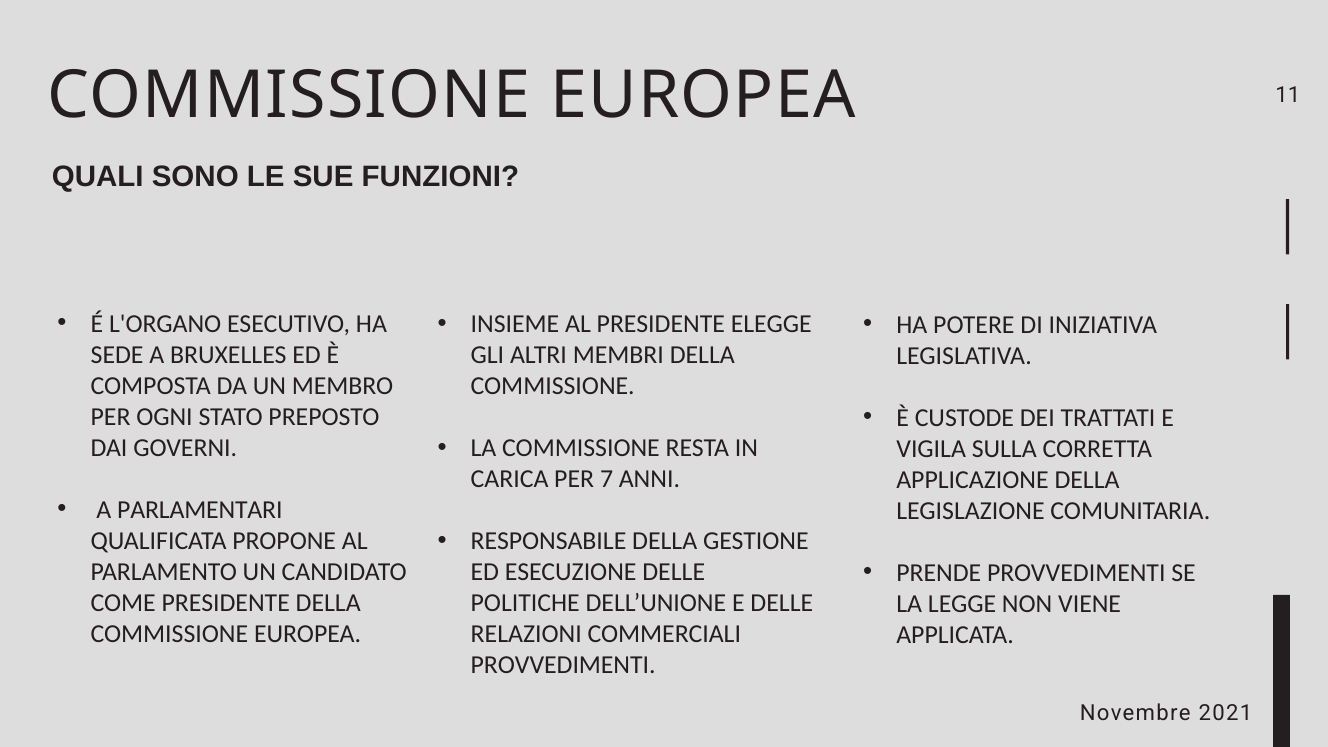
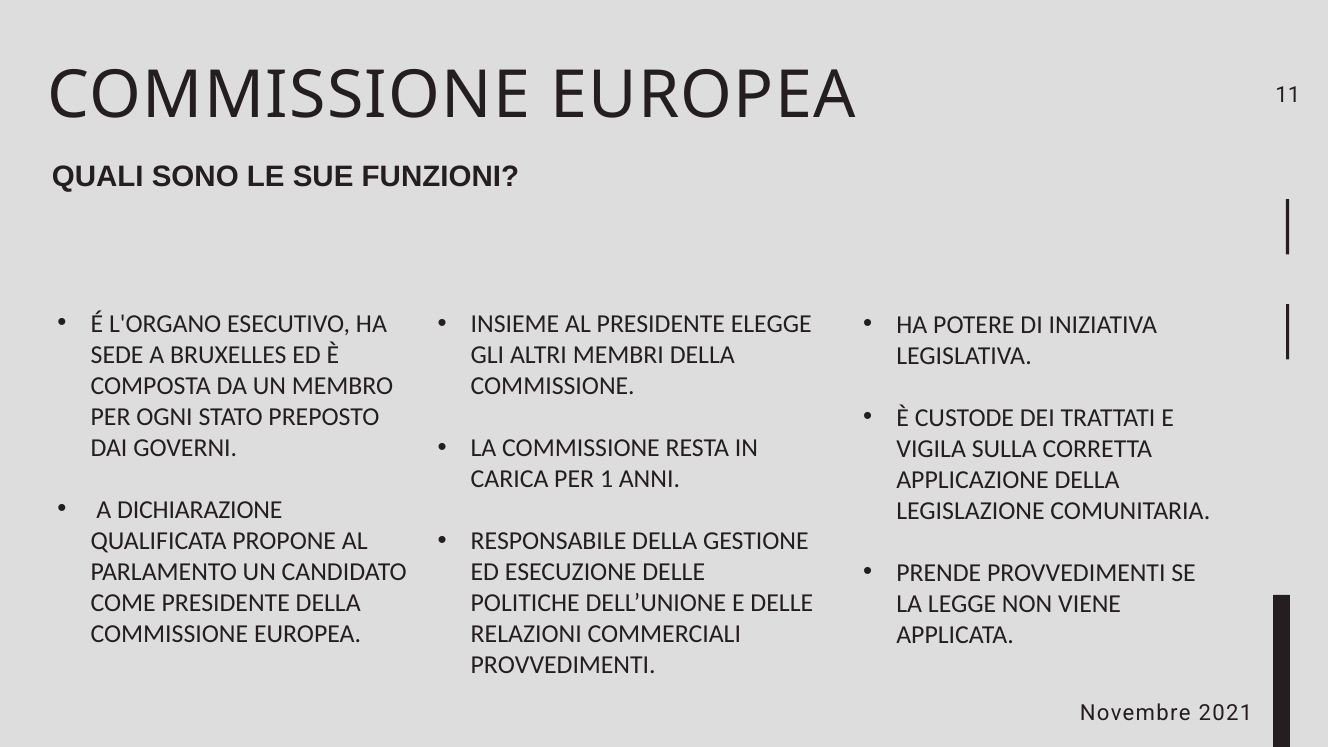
7: 7 -> 1
PARLAMENTARI: PARLAMENTARI -> DICHIARAZIONE
